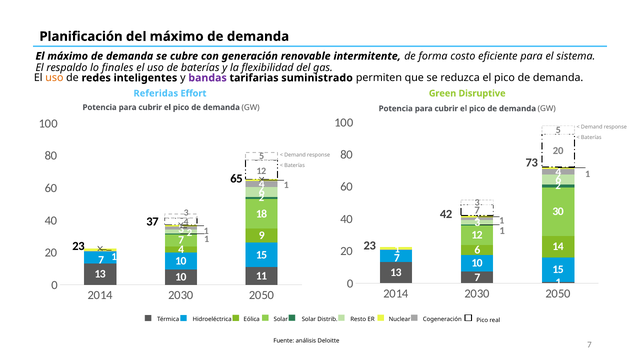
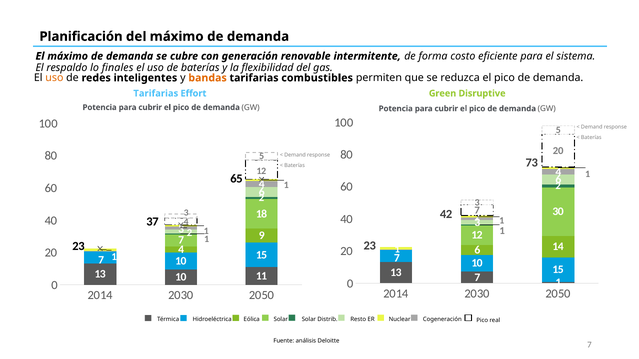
bandas colour: purple -> orange
suministrado: suministrado -> combustibles
Referidas at (156, 93): Referidas -> Tarifarias
